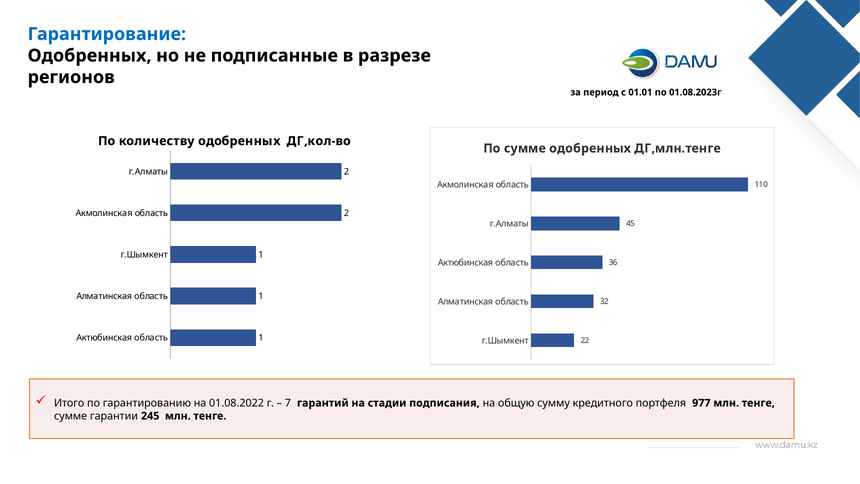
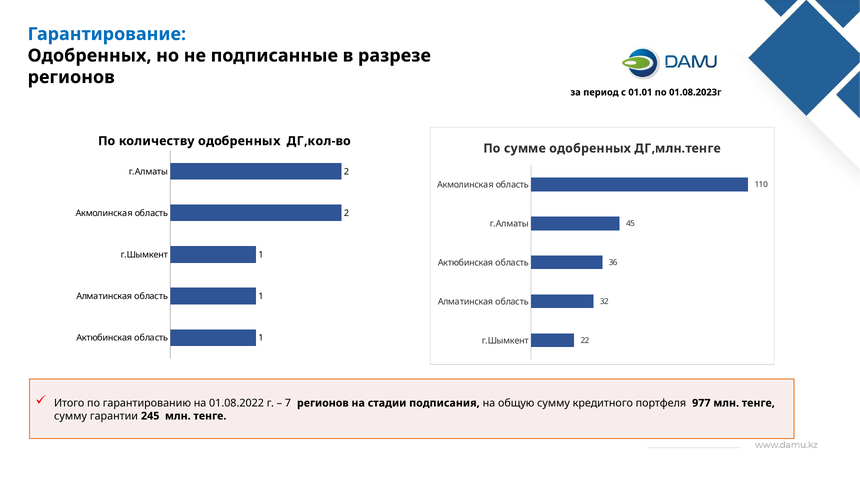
7 гарантий: гарантий -> регионов
сумме at (71, 416): сумме -> сумму
